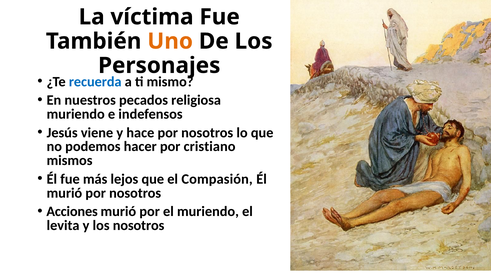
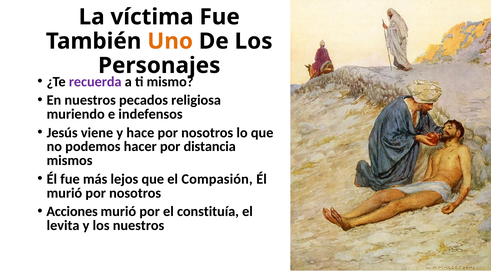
recuerda colour: blue -> purple
cristiano: cristiano -> distancia
el muriendo: muriendo -> constituía
los nosotros: nosotros -> nuestros
